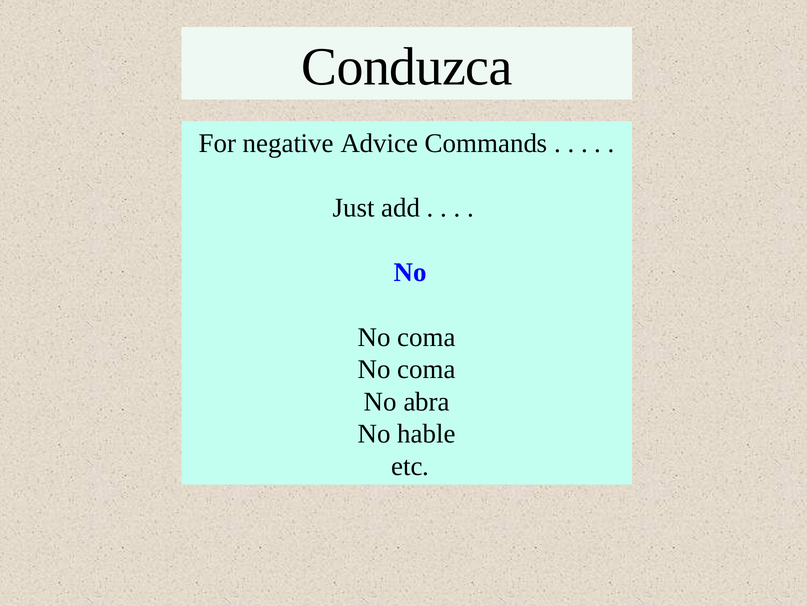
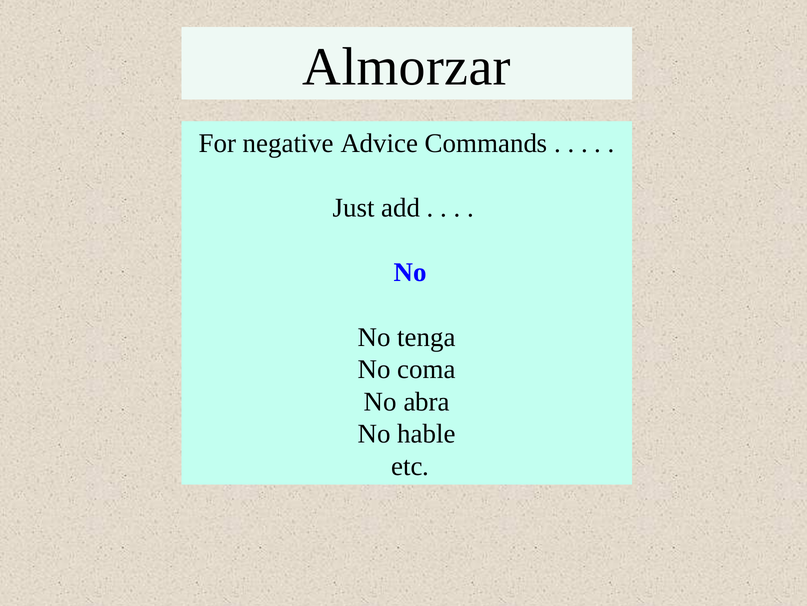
Conduzca: Conduzca -> Almorzar
coma at (427, 337): coma -> tenga
